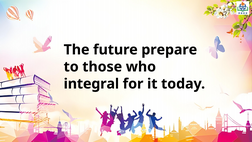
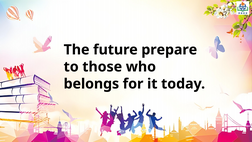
integral: integral -> belongs
